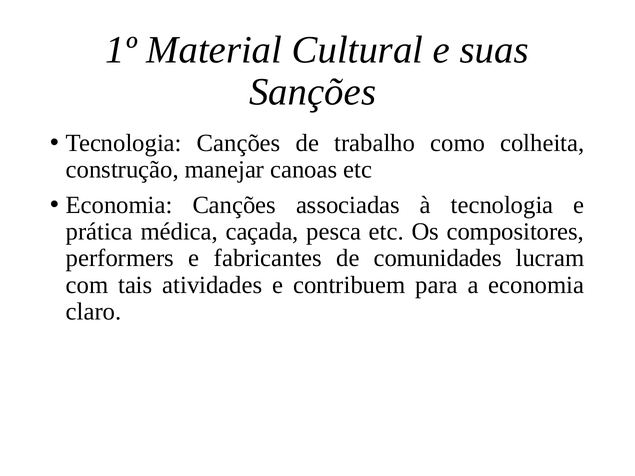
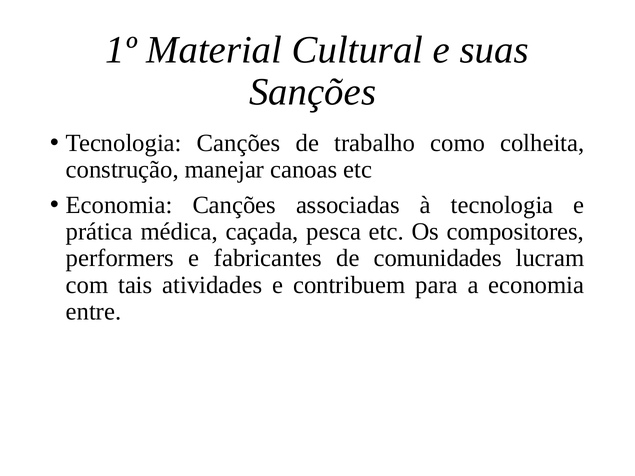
claro: claro -> entre
